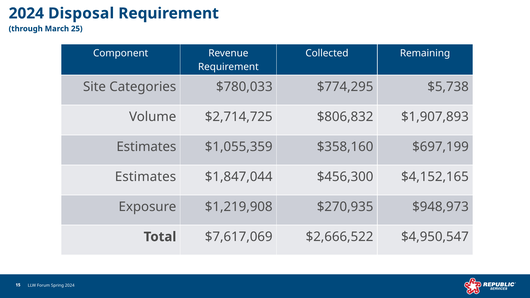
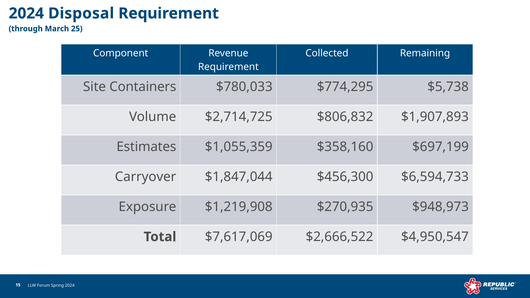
Categories: Categories -> Containers
Estimates at (146, 177): Estimates -> Carryover
$4,152,165: $4,152,165 -> $6,594,733
